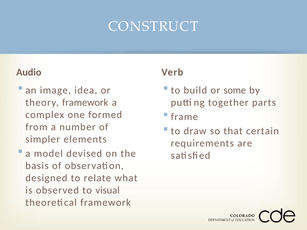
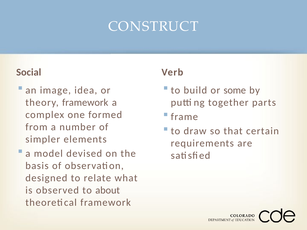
Audio: Audio -> Social
visual: visual -> about
